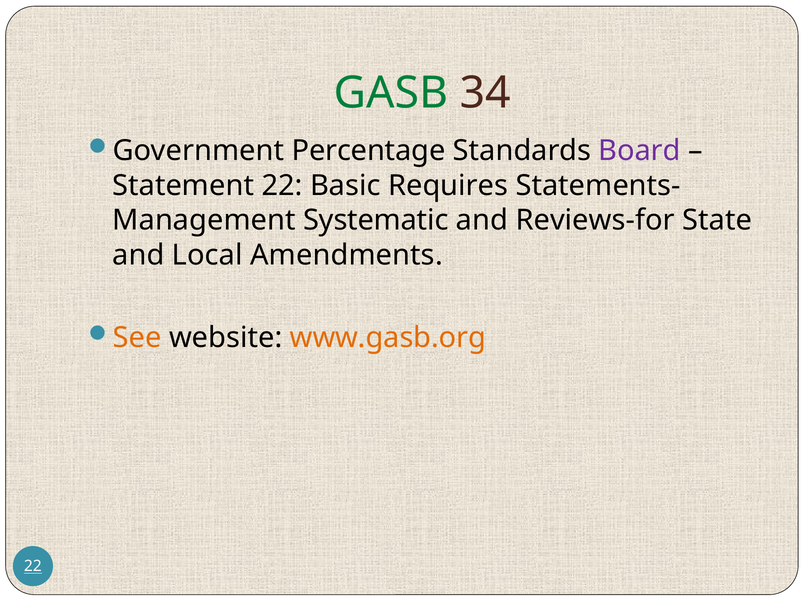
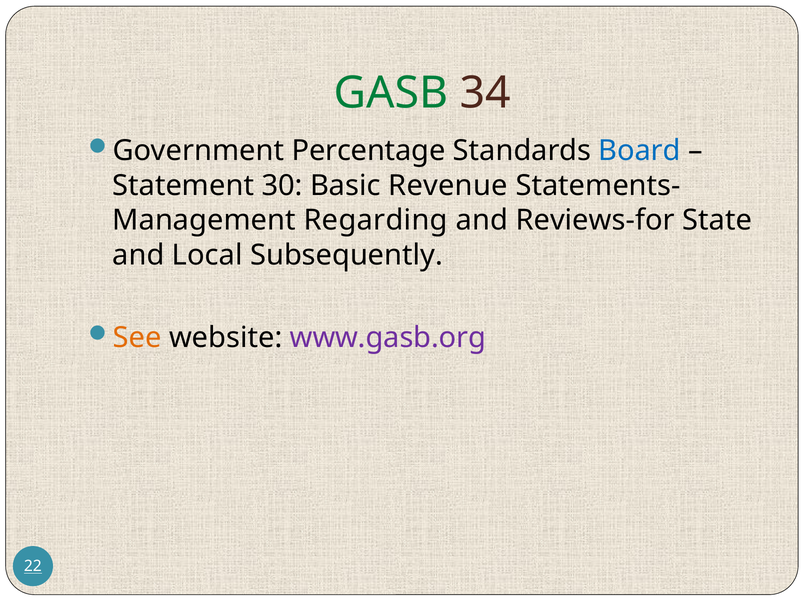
Board colour: purple -> blue
Statement 22: 22 -> 30
Requires: Requires -> Revenue
Systematic: Systematic -> Regarding
Amendments: Amendments -> Subsequently
www.gasb.org colour: orange -> purple
